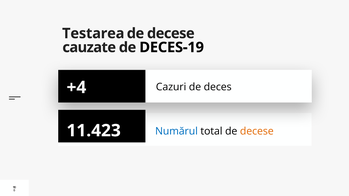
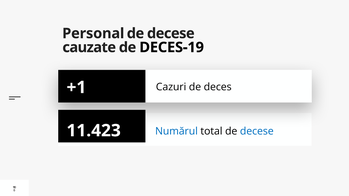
Testarea: Testarea -> Personal
+4: +4 -> +1
decese at (257, 132) colour: orange -> blue
